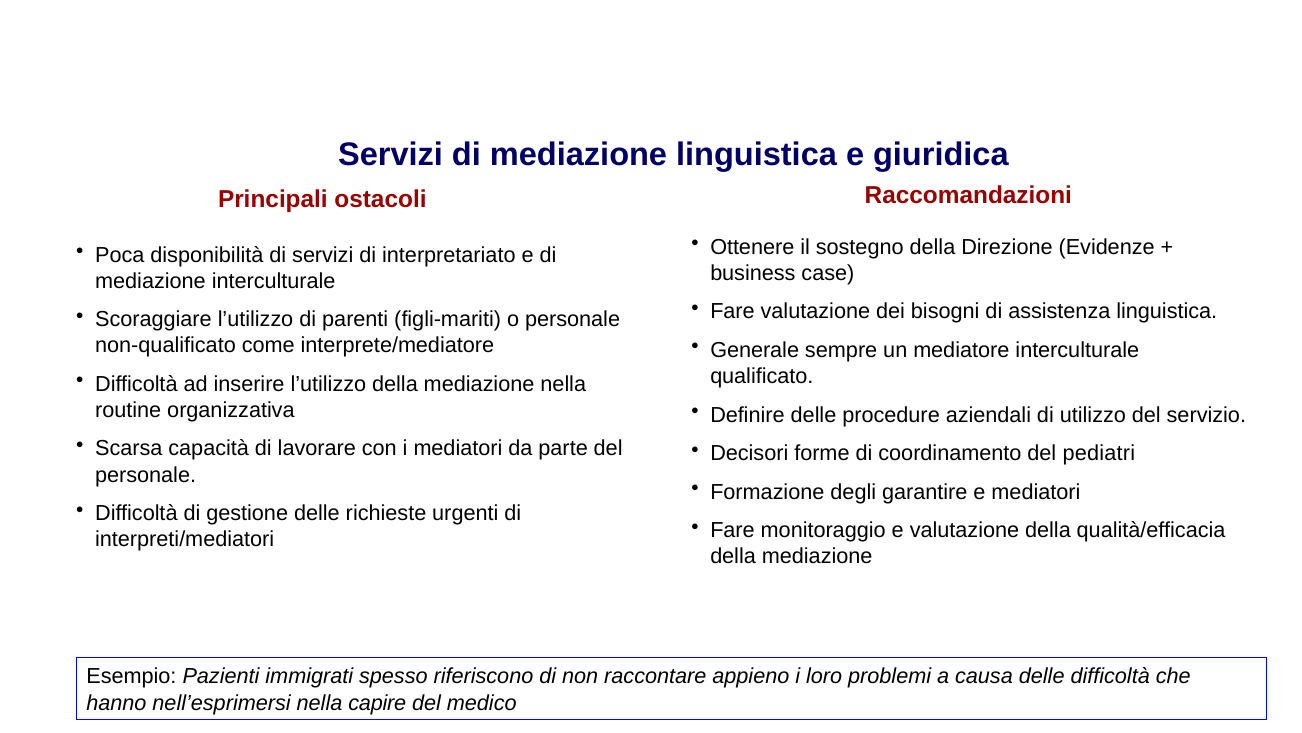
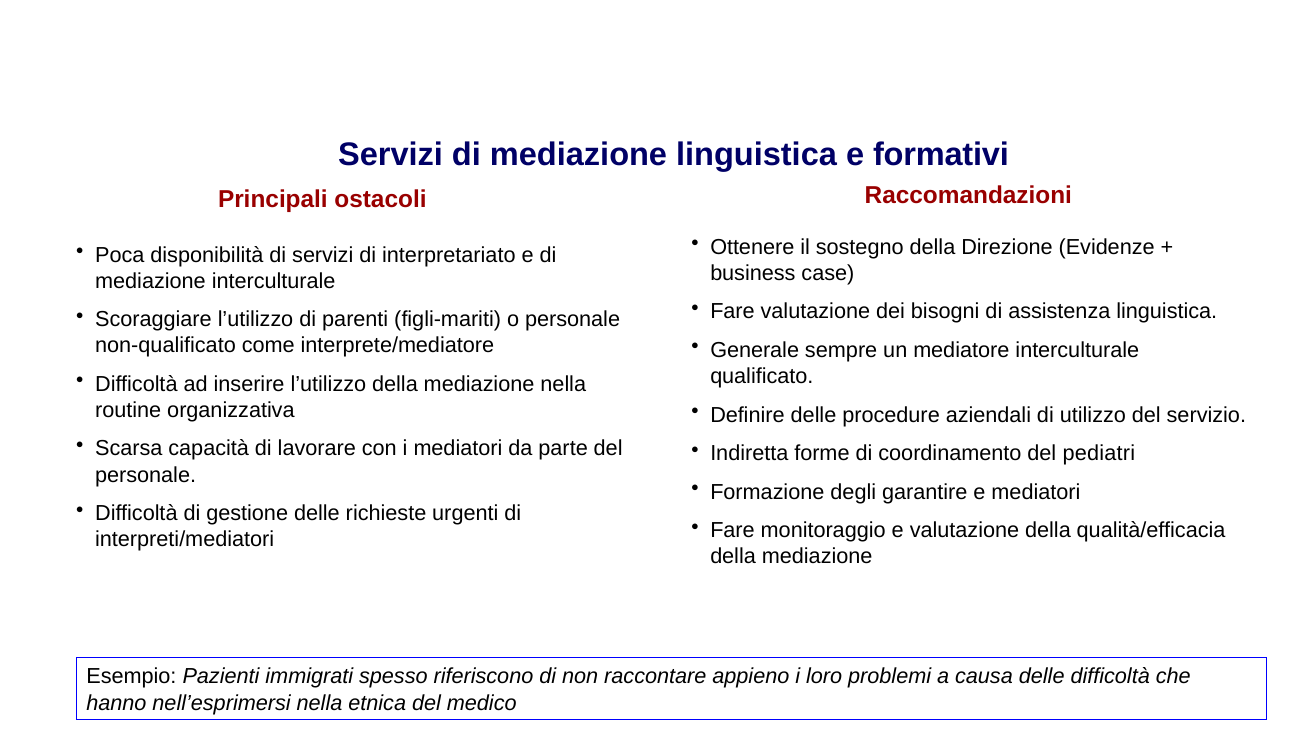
giuridica: giuridica -> formativi
Decisori: Decisori -> Indiretta
capire: capire -> etnica
